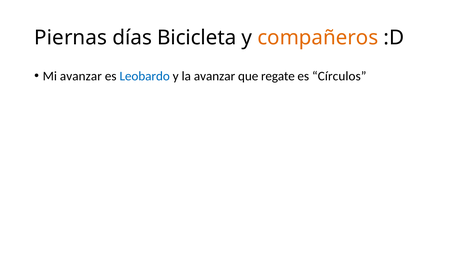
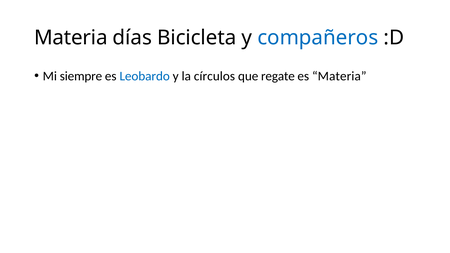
Piernas at (71, 38): Piernas -> Materia
compañeros colour: orange -> blue
Mi avanzar: avanzar -> siempre
la avanzar: avanzar -> círculos
es Círculos: Círculos -> Materia
